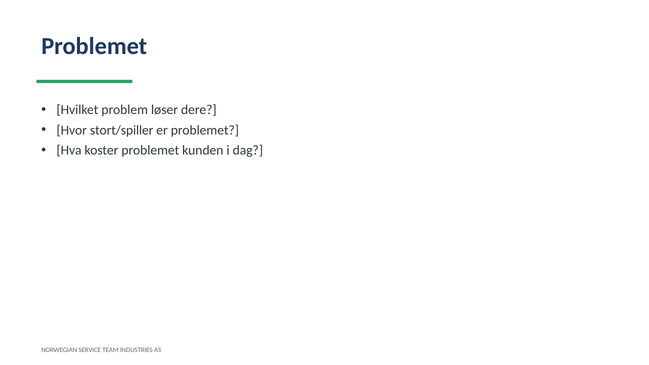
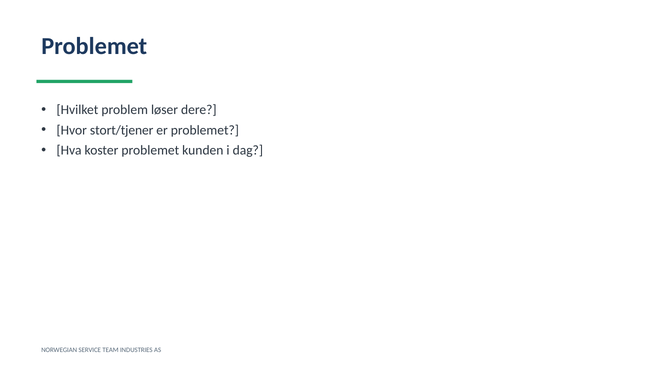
stort/spiller: stort/spiller -> stort/tjener
